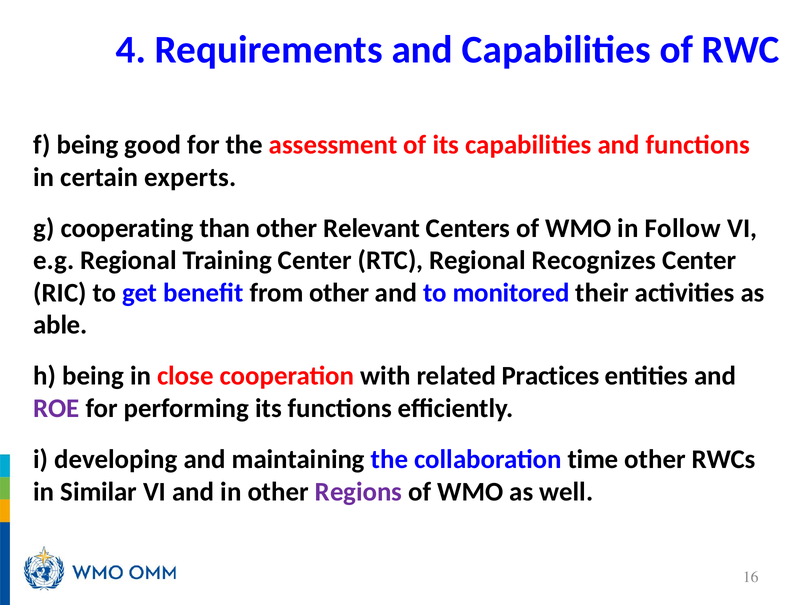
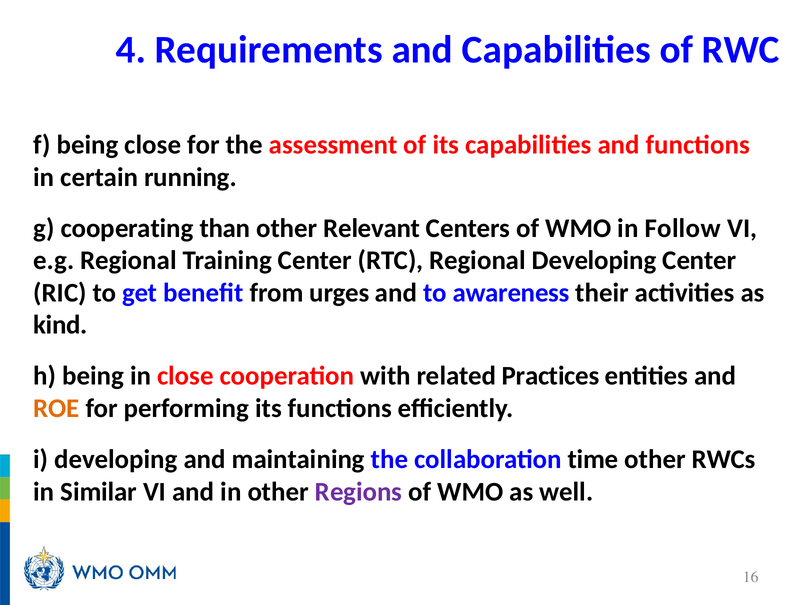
being good: good -> close
experts: experts -> running
Regional Recognizes: Recognizes -> Developing
from other: other -> urges
monitored: monitored -> awareness
able: able -> kind
ROE colour: purple -> orange
